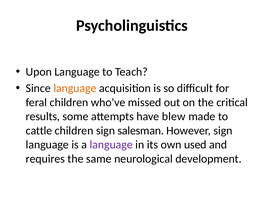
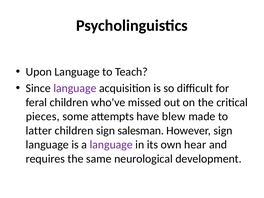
language at (75, 88) colour: orange -> purple
results: results -> pieces
cattle: cattle -> latter
used: used -> hear
